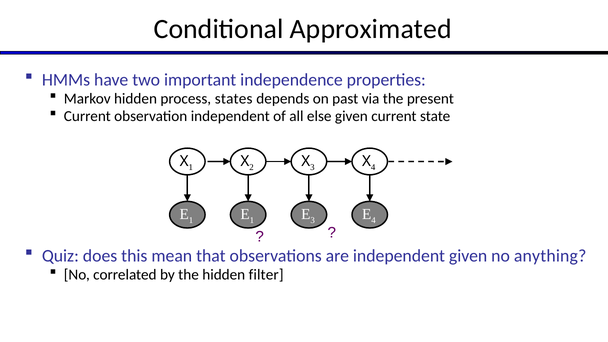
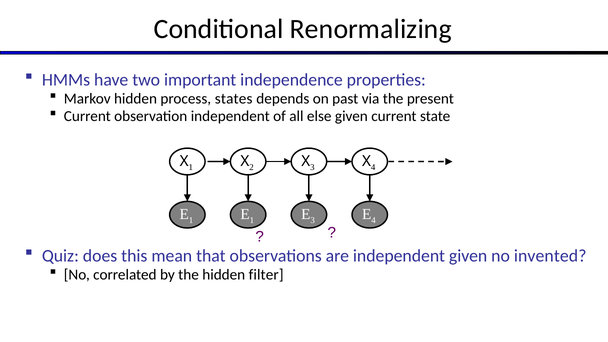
Approximated: Approximated -> Renormalizing
anything: anything -> invented
